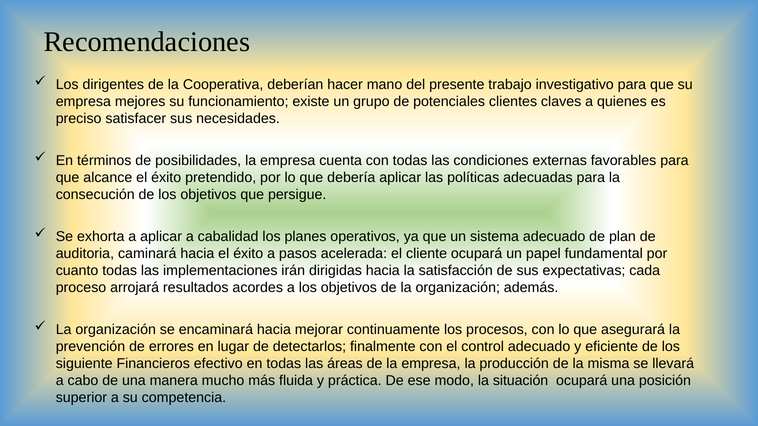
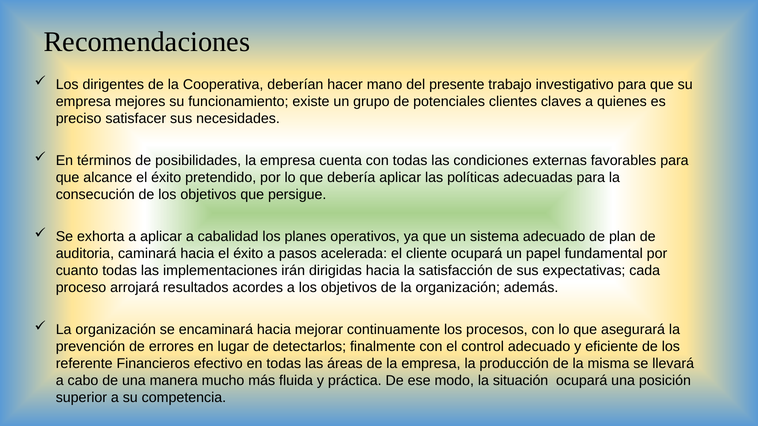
siguiente: siguiente -> referente
